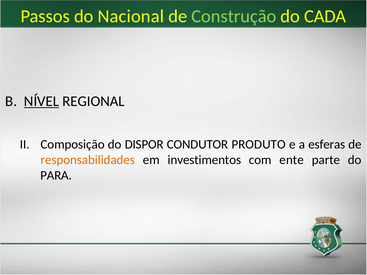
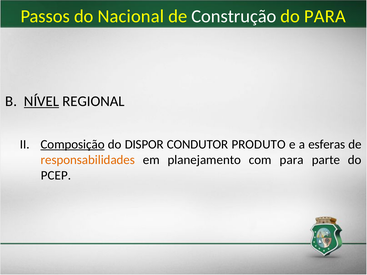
Construção colour: light green -> white
do CADA: CADA -> PARA
Composição underline: none -> present
investimentos: investimentos -> planejamento
com ente: ente -> para
PARA: PARA -> PCEP
